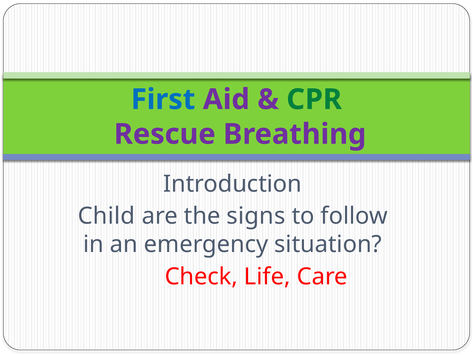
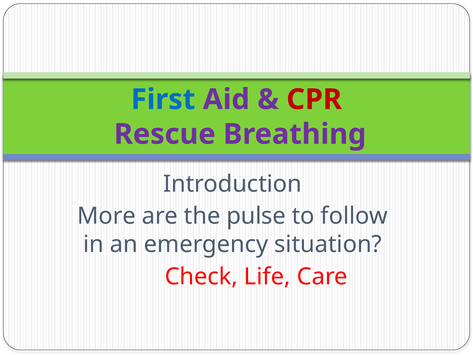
CPR colour: green -> red
Child: Child -> More
signs: signs -> pulse
